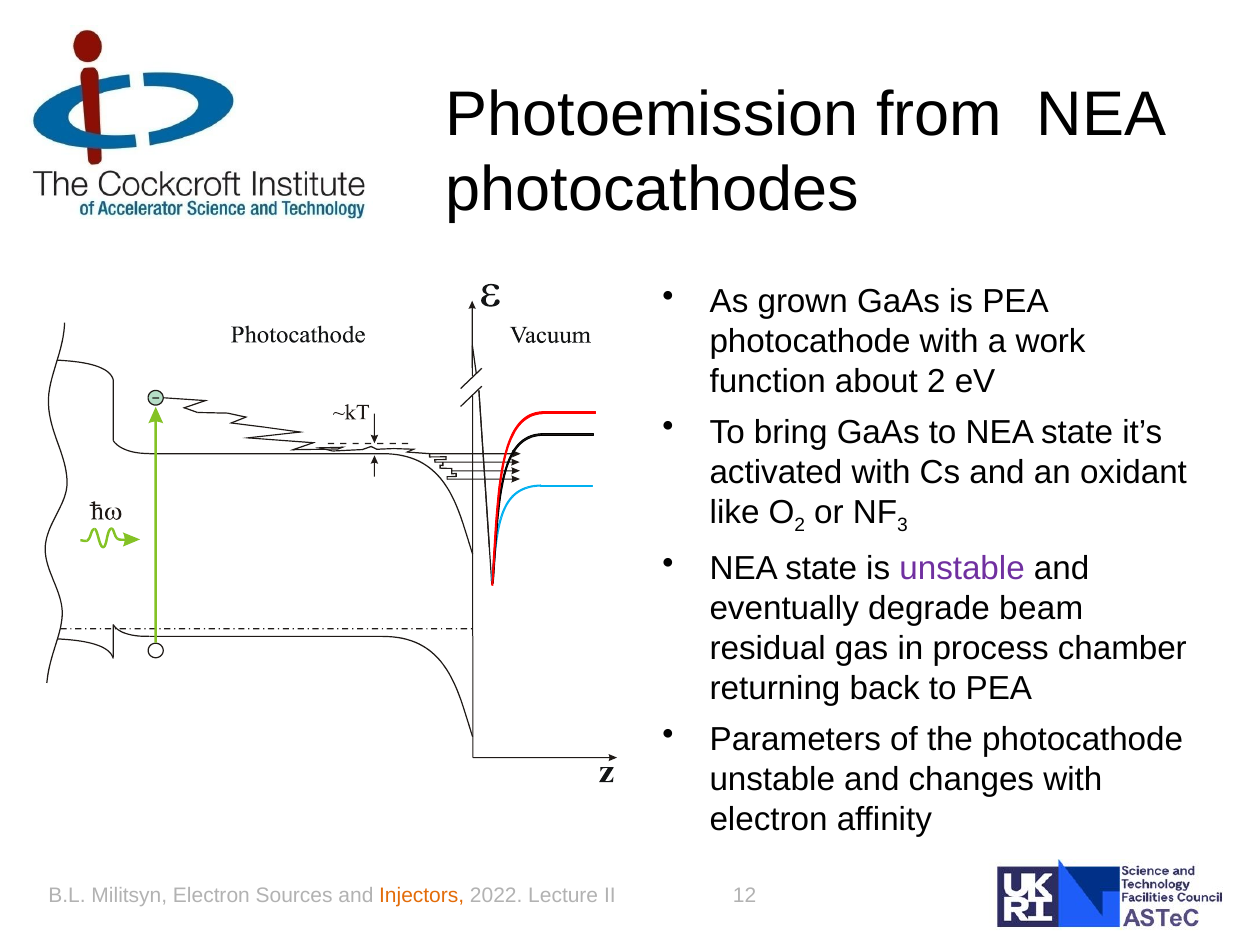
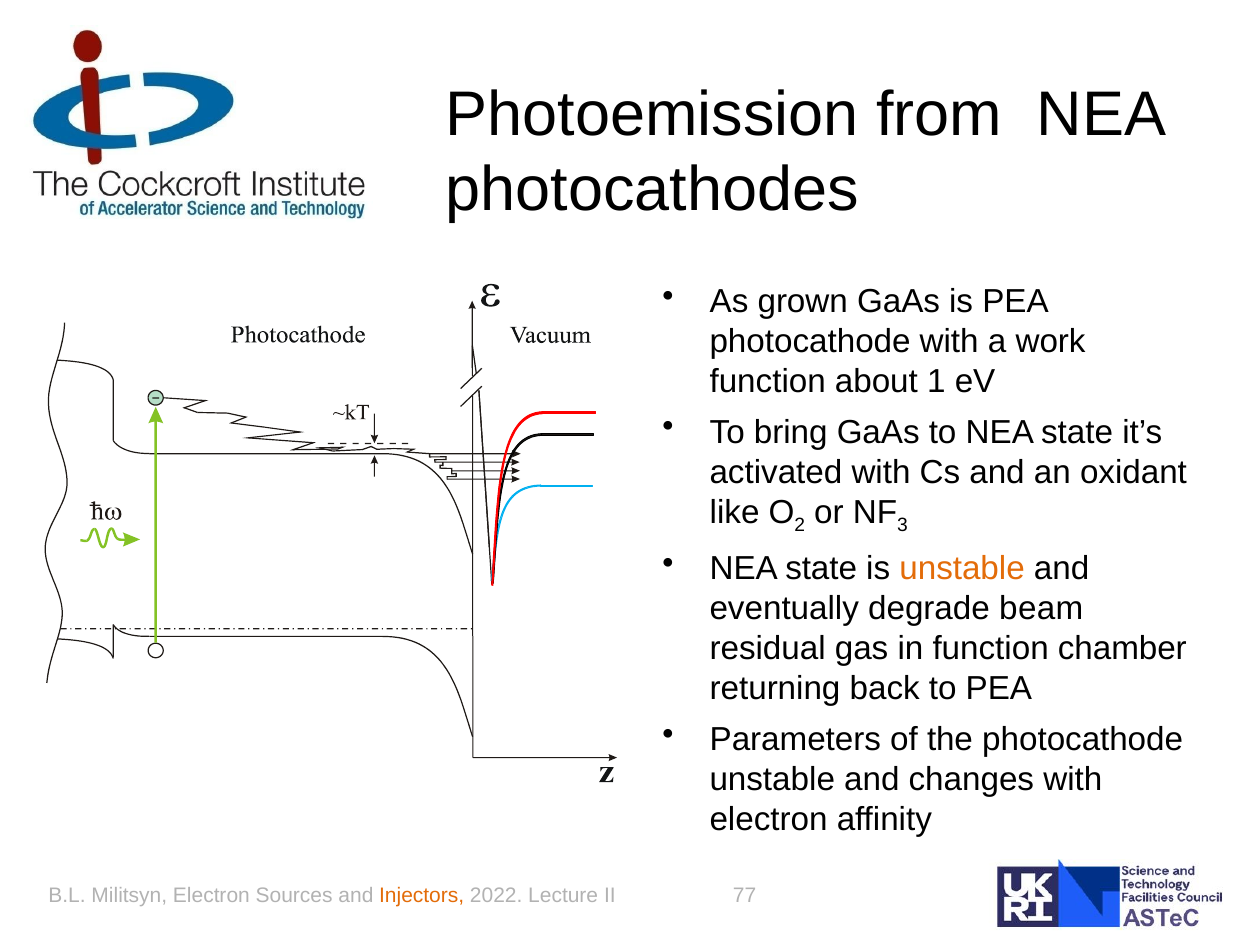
about 2: 2 -> 1
unstable at (962, 569) colour: purple -> orange
in process: process -> function
12: 12 -> 77
